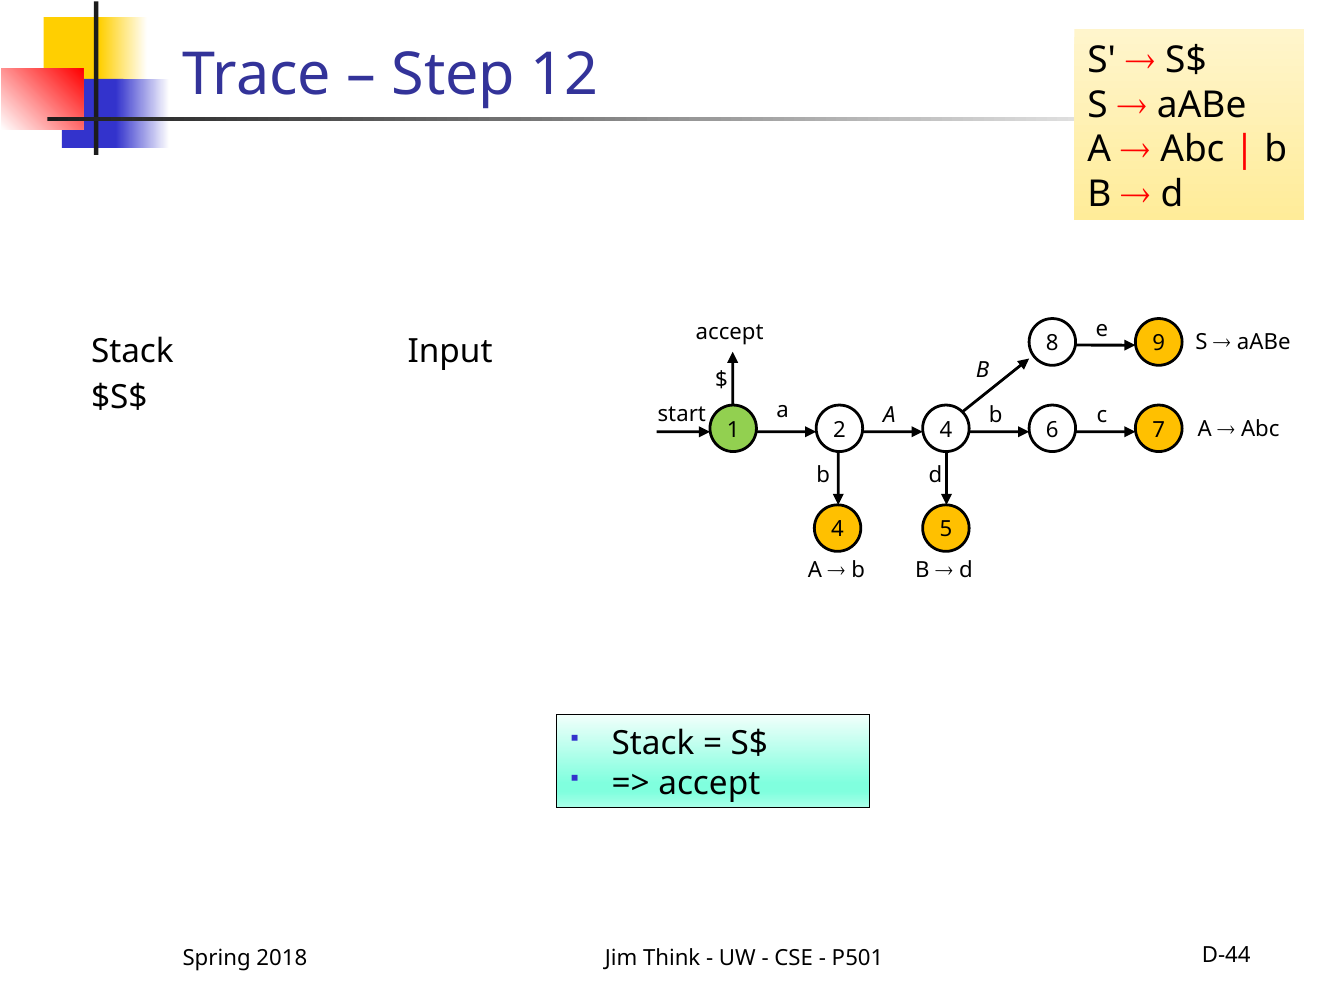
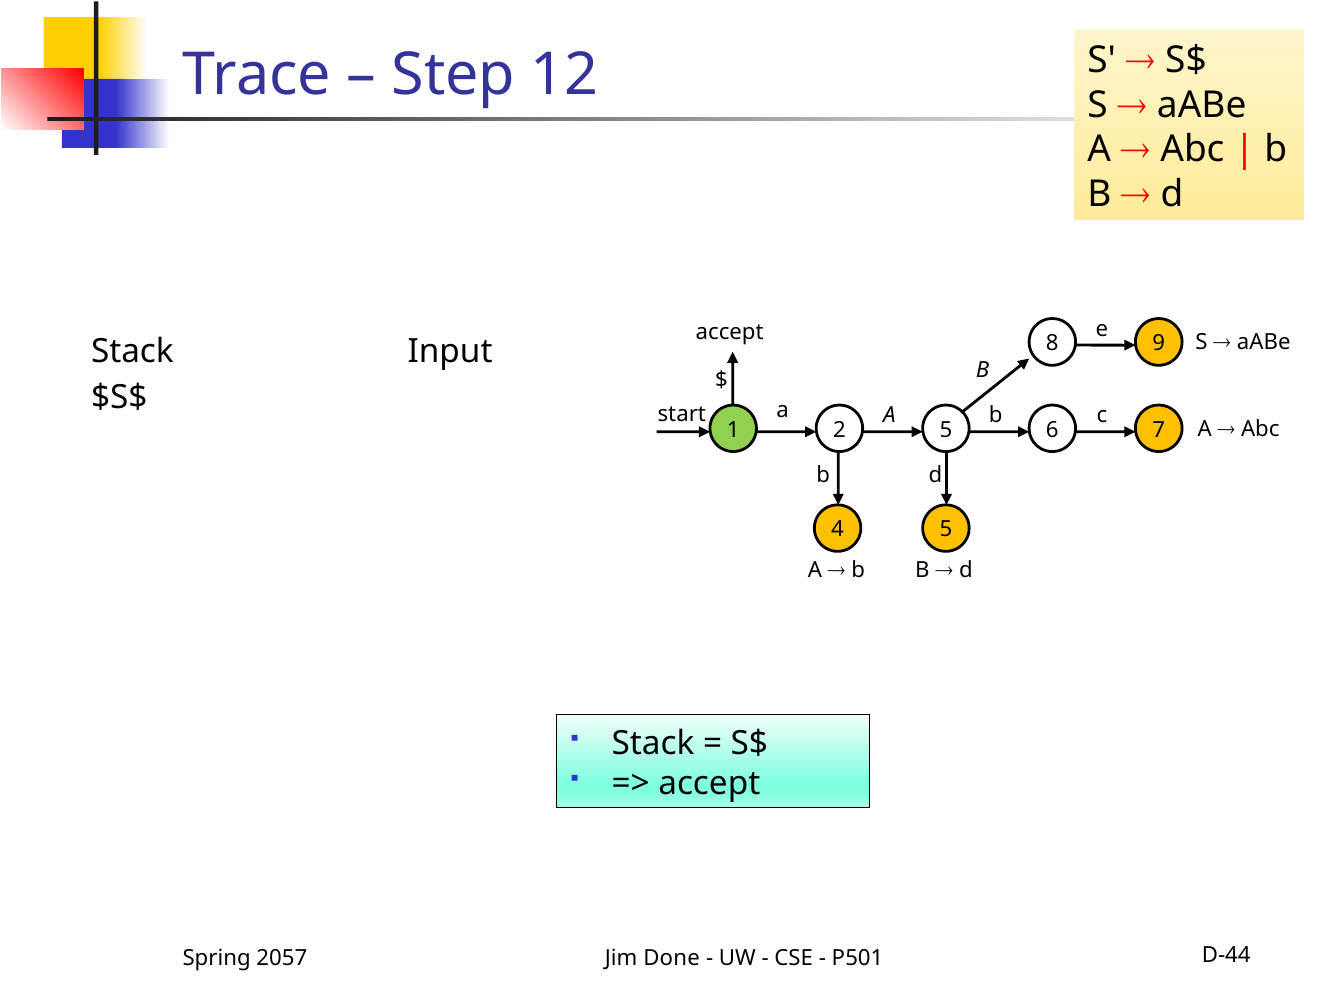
2 4: 4 -> 5
2018: 2018 -> 2057
Think: Think -> Done
